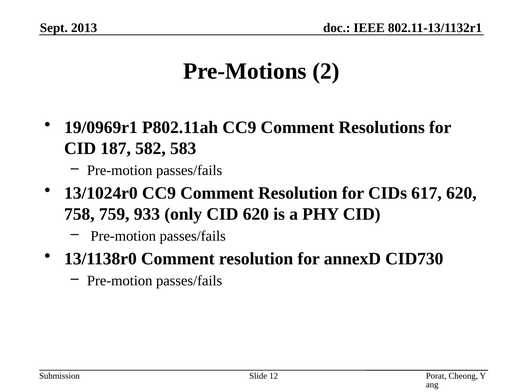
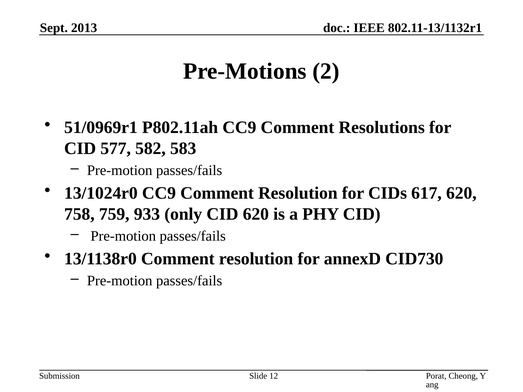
19/0969r1: 19/0969r1 -> 51/0969r1
187: 187 -> 577
